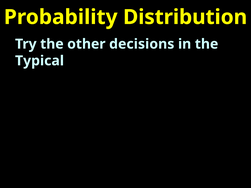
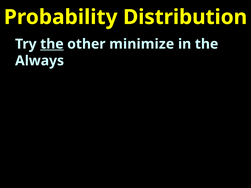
the at (52, 44) underline: none -> present
decisions: decisions -> minimize
Typical: Typical -> Always
